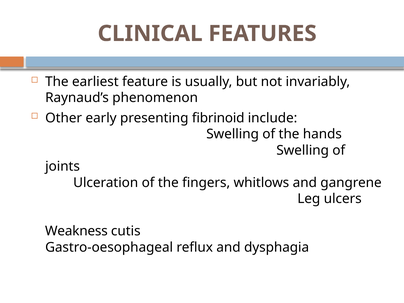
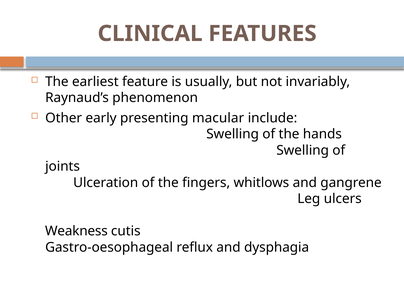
fibrinoid: fibrinoid -> macular
